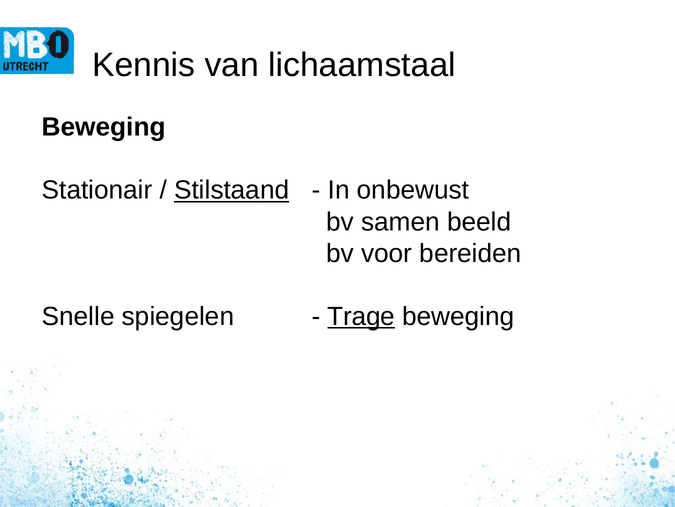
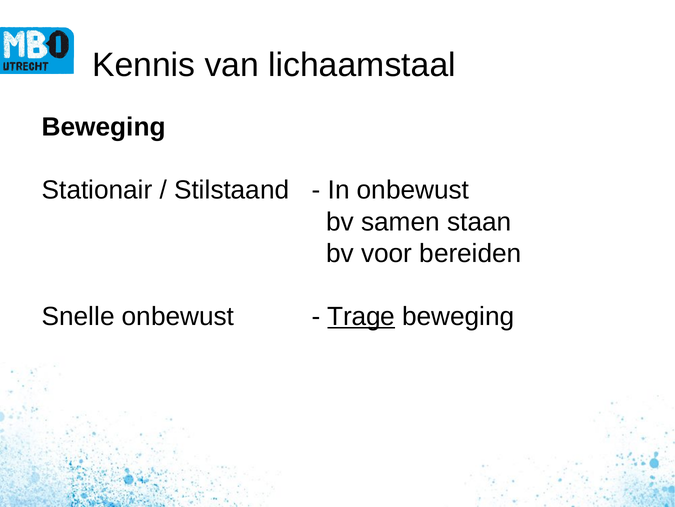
Stilstaand underline: present -> none
beeld: beeld -> staan
Snelle spiegelen: spiegelen -> onbewust
